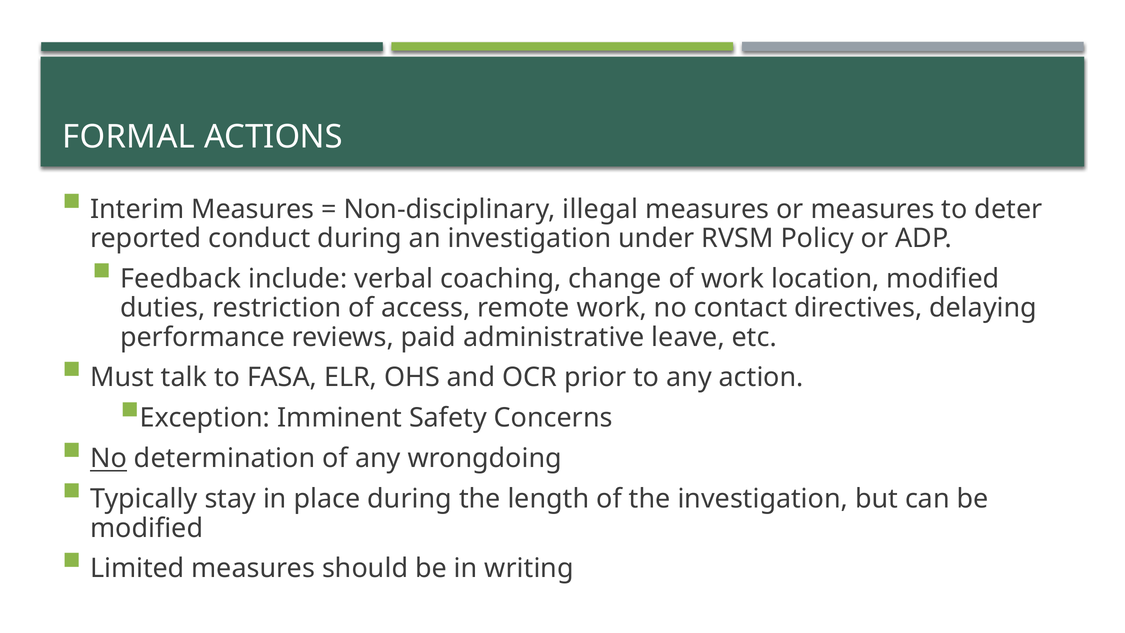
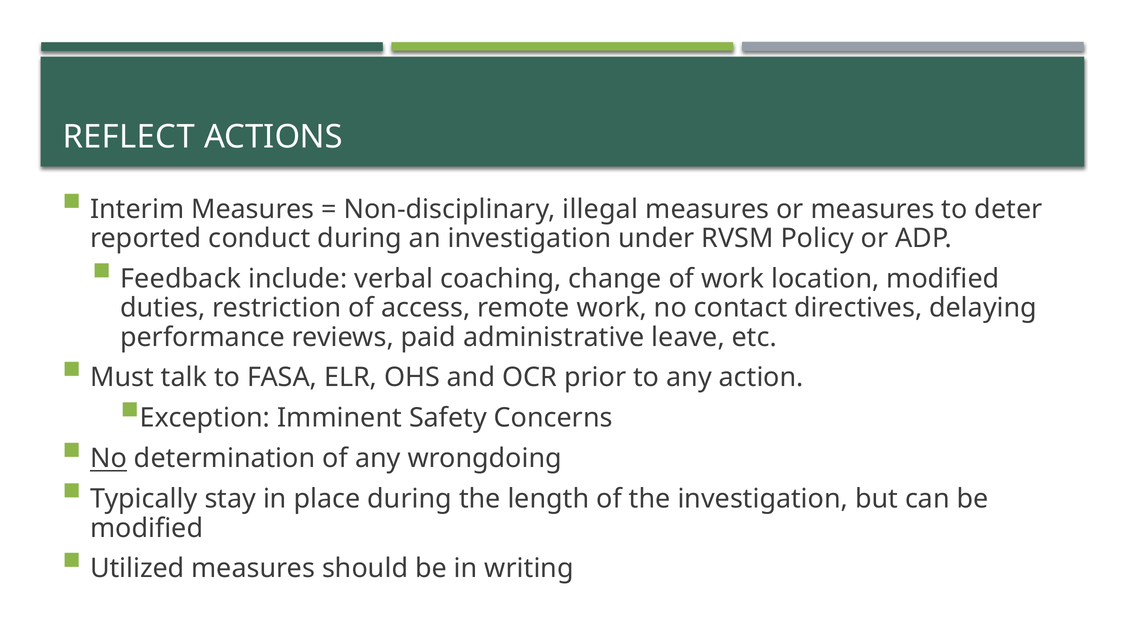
FORMAL: FORMAL -> REFLECT
Limited: Limited -> Utilized
